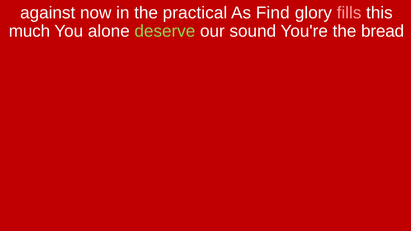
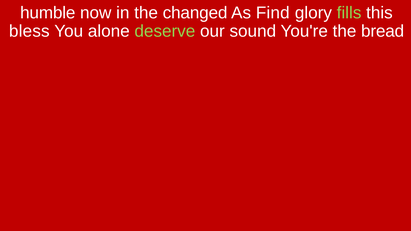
against: against -> humble
practical: practical -> changed
fills colour: pink -> light green
much: much -> bless
